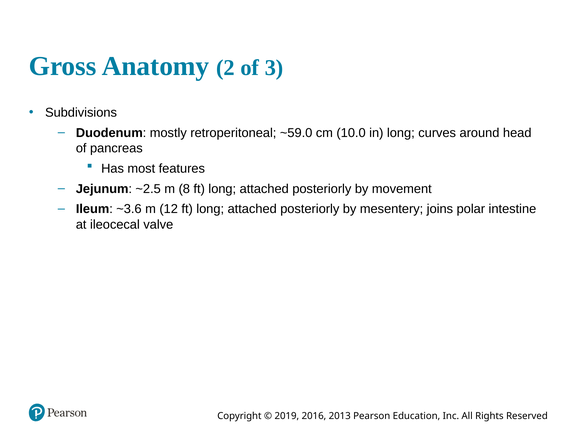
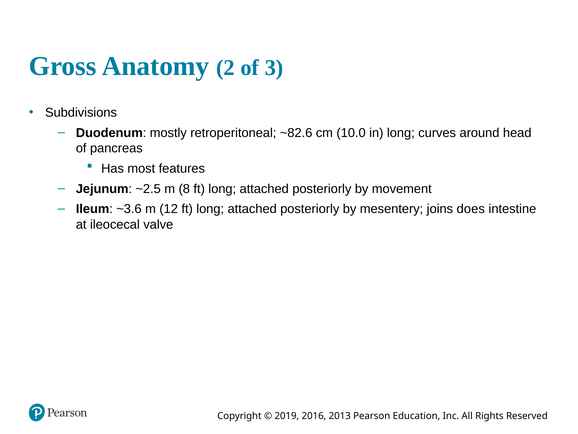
~59.0: ~59.0 -> ~82.6
polar: polar -> does
